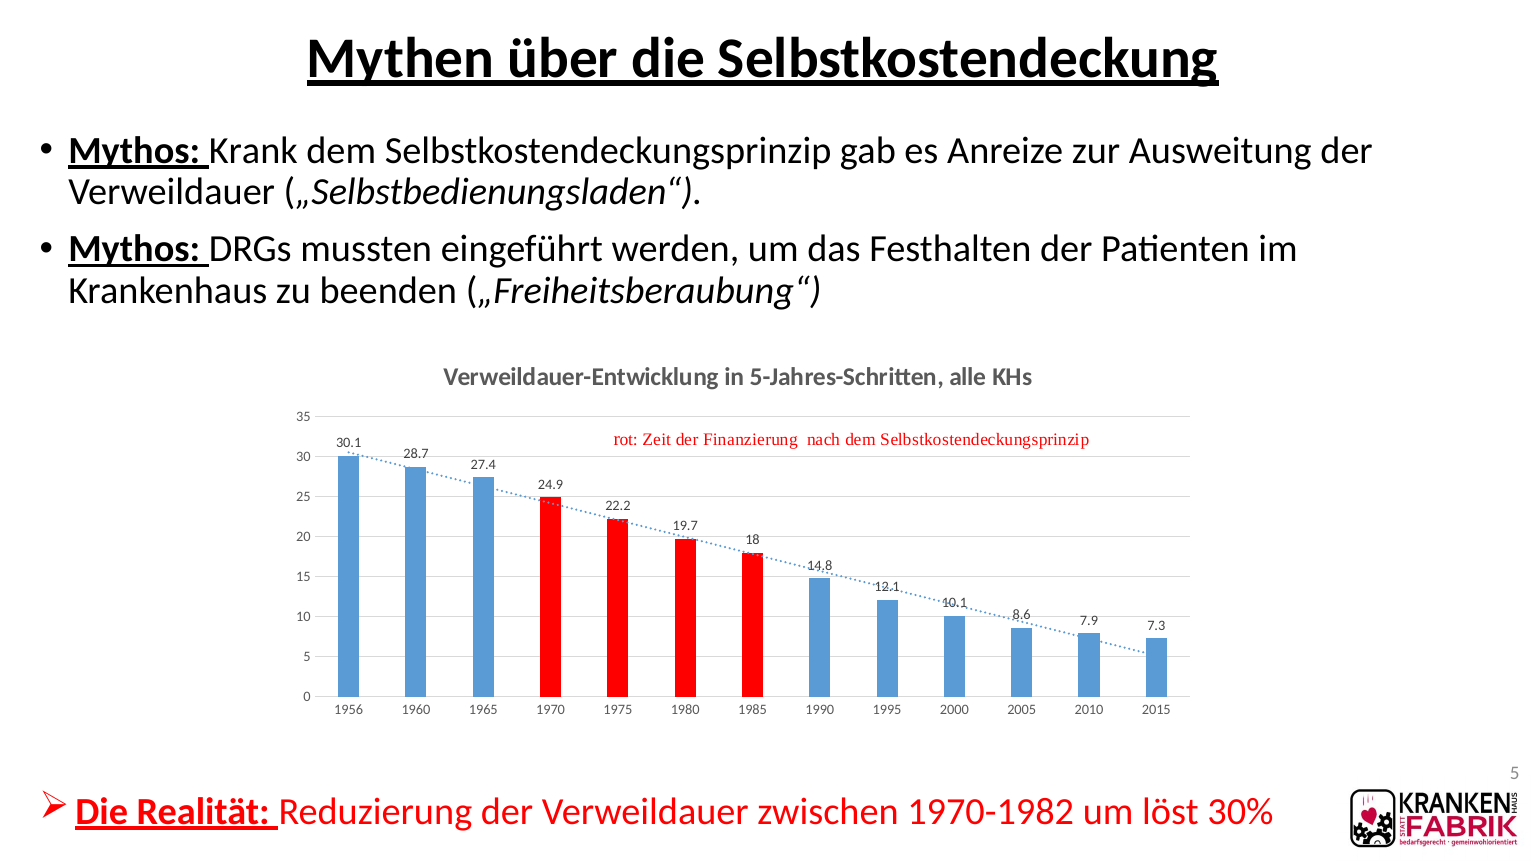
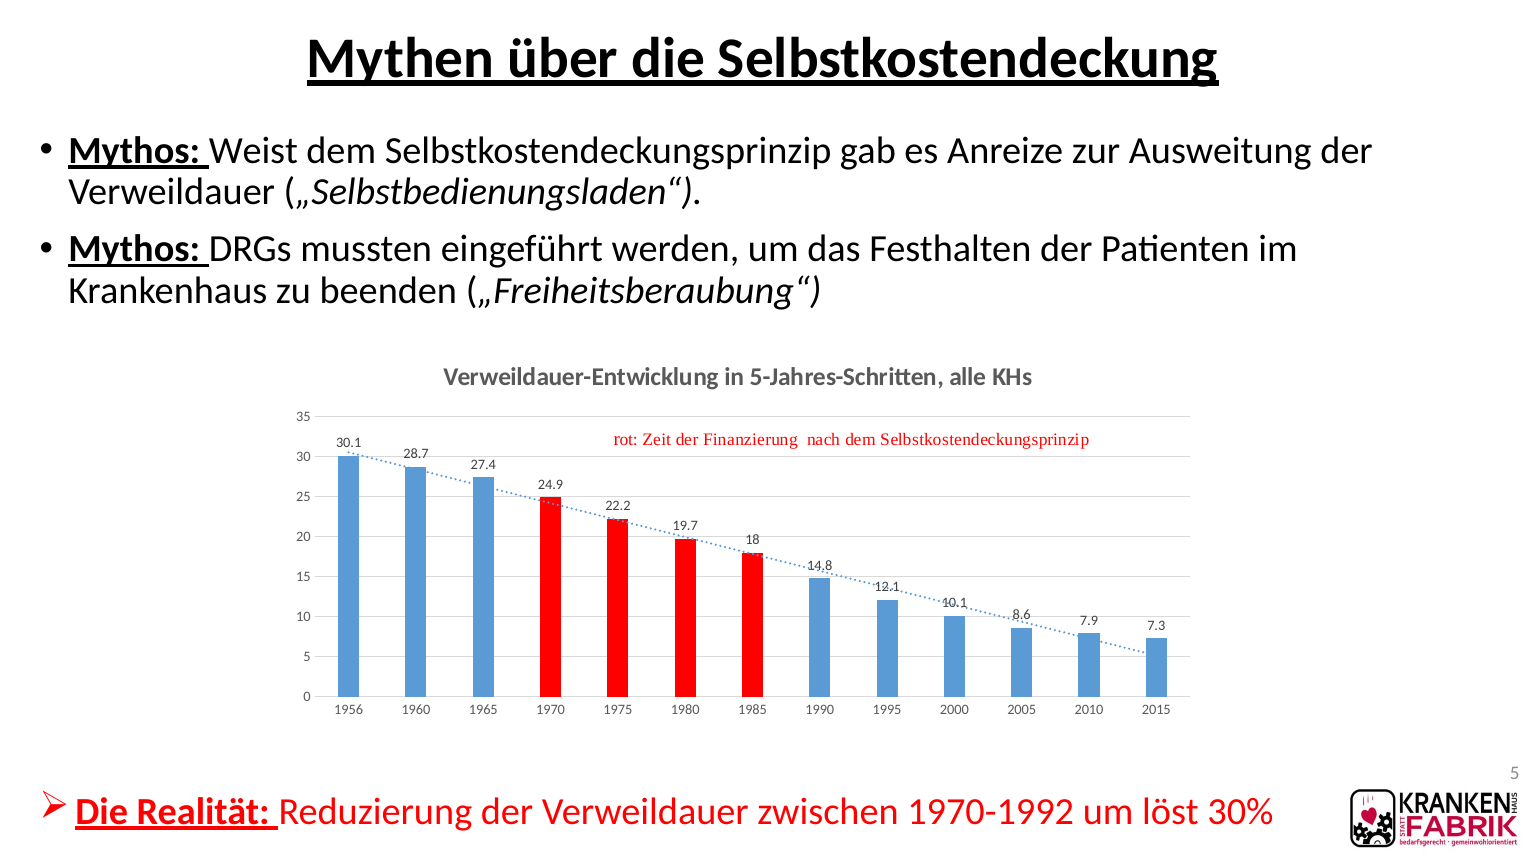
Krank: Krank -> Weist
1970-1982: 1970-1982 -> 1970-1992
